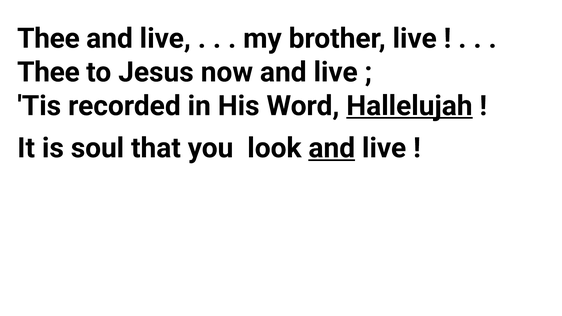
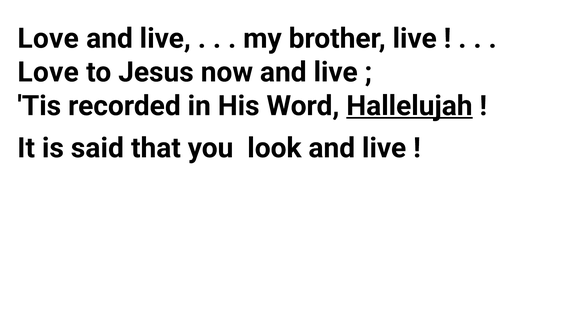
Thee at (48, 38): Thee -> Love
Thee at (48, 72): Thee -> Love
soul: soul -> said
and at (332, 148) underline: present -> none
